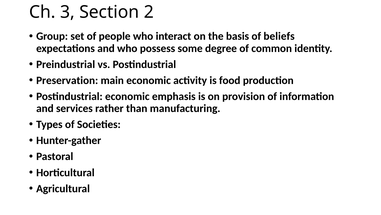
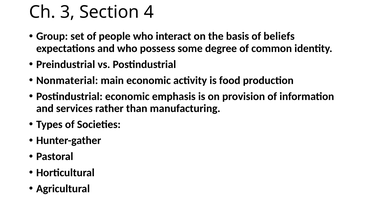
2: 2 -> 4
Preservation: Preservation -> Nonmaterial
